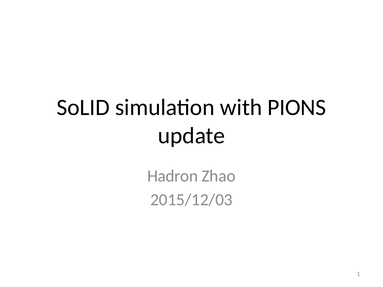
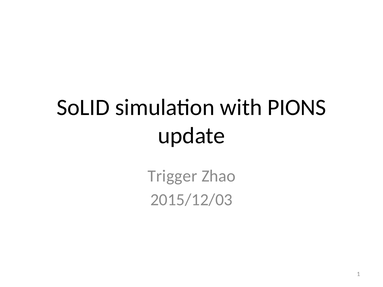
Hadron: Hadron -> Trigger
